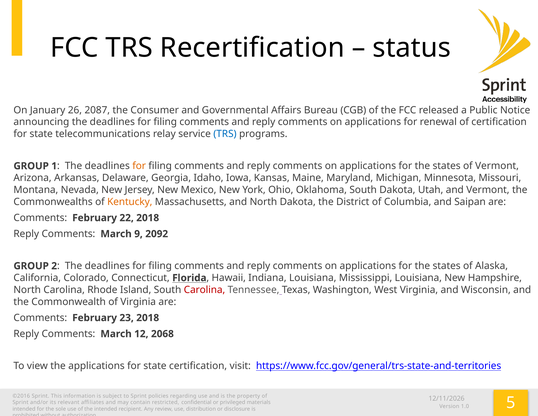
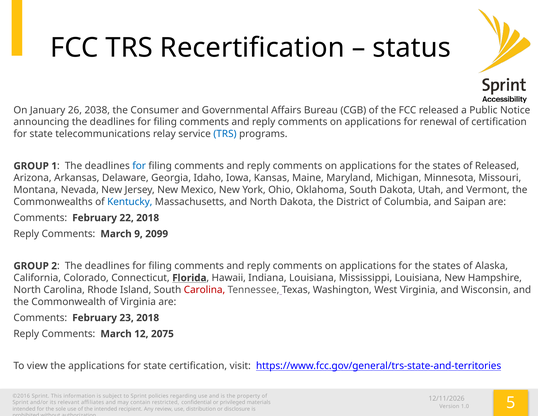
2087: 2087 -> 2038
for at (139, 166) colour: orange -> blue
of Vermont: Vermont -> Released
Kentucky colour: orange -> blue
2092: 2092 -> 2099
2068: 2068 -> 2075
